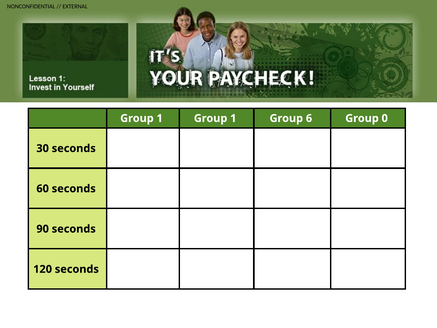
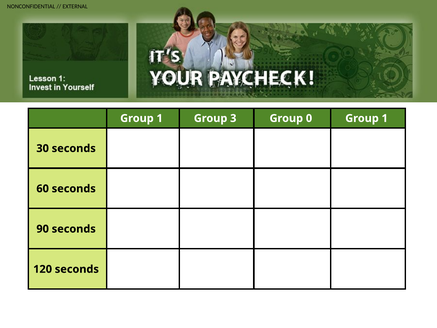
1 Group 1: 1 -> 3
6: 6 -> 0
0 at (385, 118): 0 -> 1
